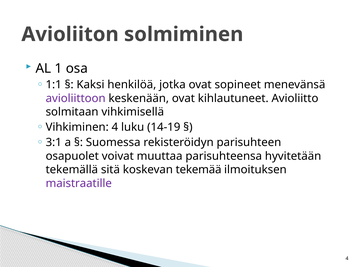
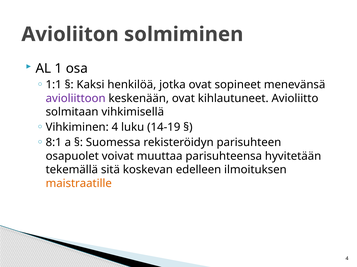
3:1: 3:1 -> 8:1
tekemää: tekemää -> edelleen
maistraatille colour: purple -> orange
